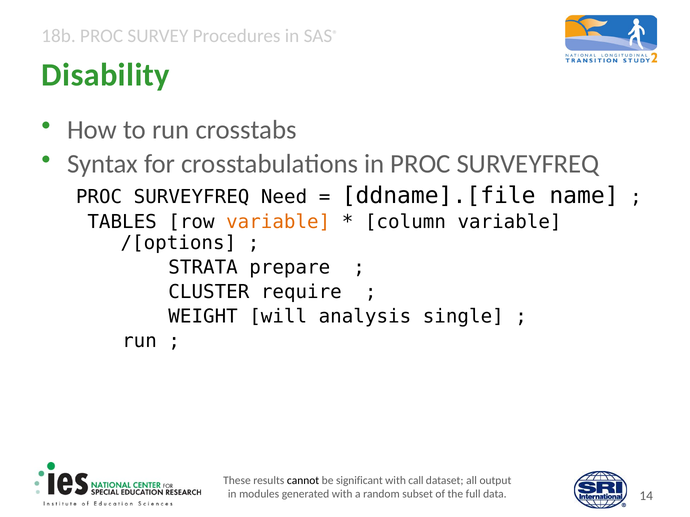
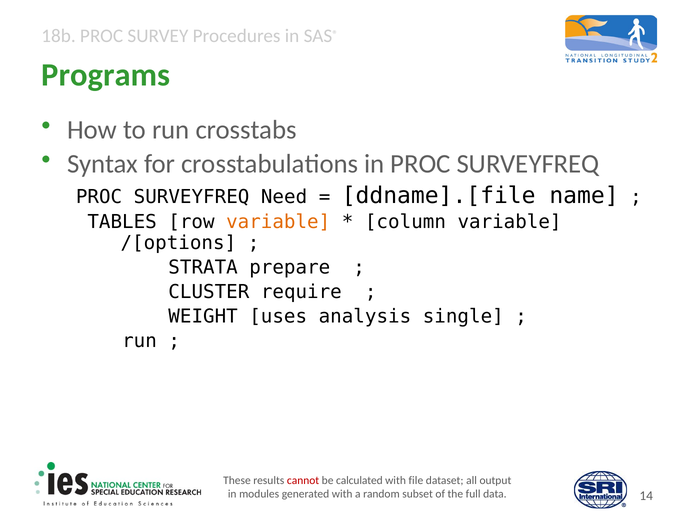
Disability: Disability -> Programs
will: will -> uses
cannot colour: black -> red
significant: significant -> calculated
call: call -> file
